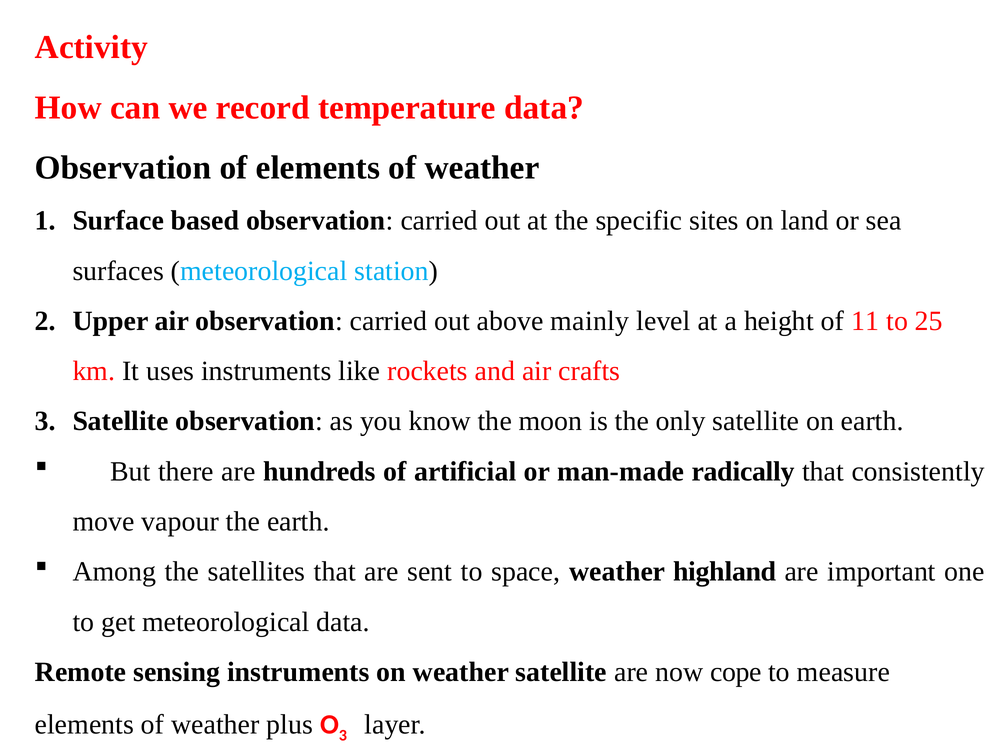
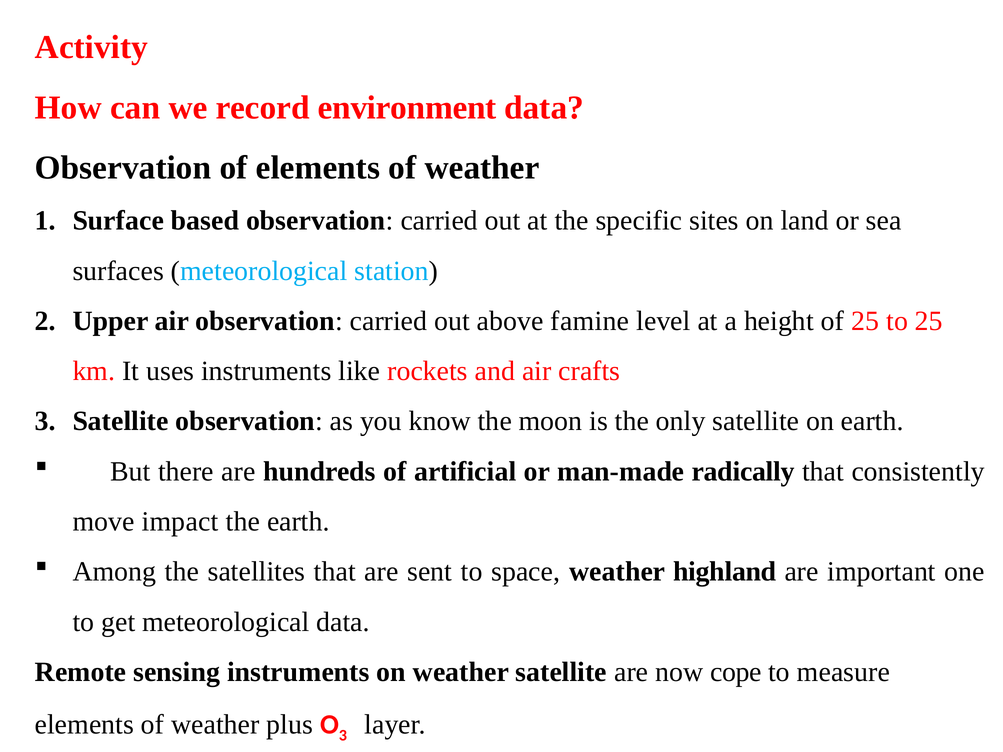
temperature: temperature -> environment
mainly: mainly -> famine
of 11: 11 -> 25
vapour: vapour -> impact
